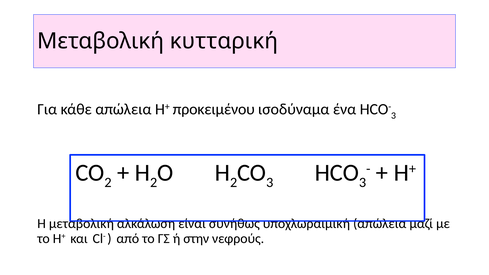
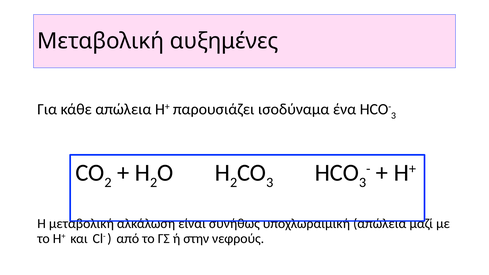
κυτταρική: κυτταρική -> αυξημένες
προκειμένου: προκειμένου -> παρουσιάζει
